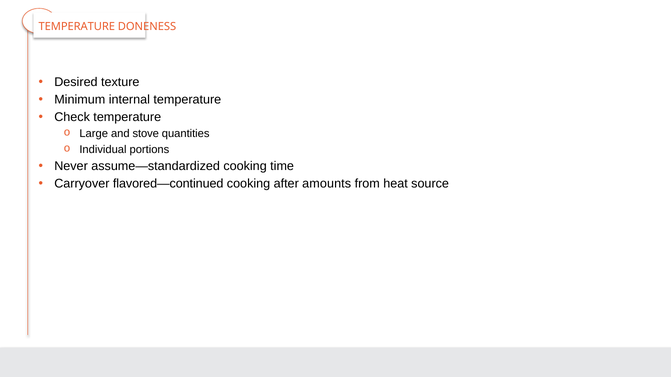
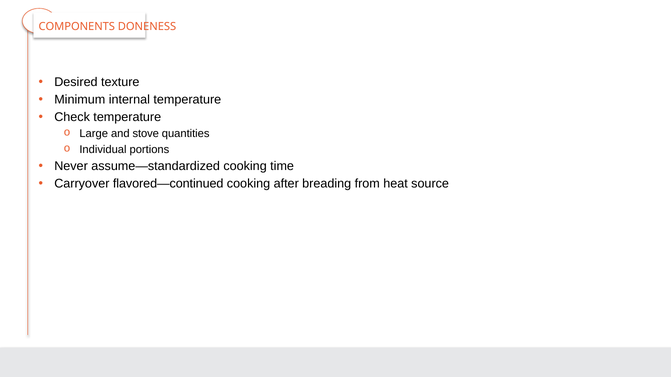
TEMPERATURE at (77, 27): TEMPERATURE -> COMPONENTS
amounts: amounts -> breading
